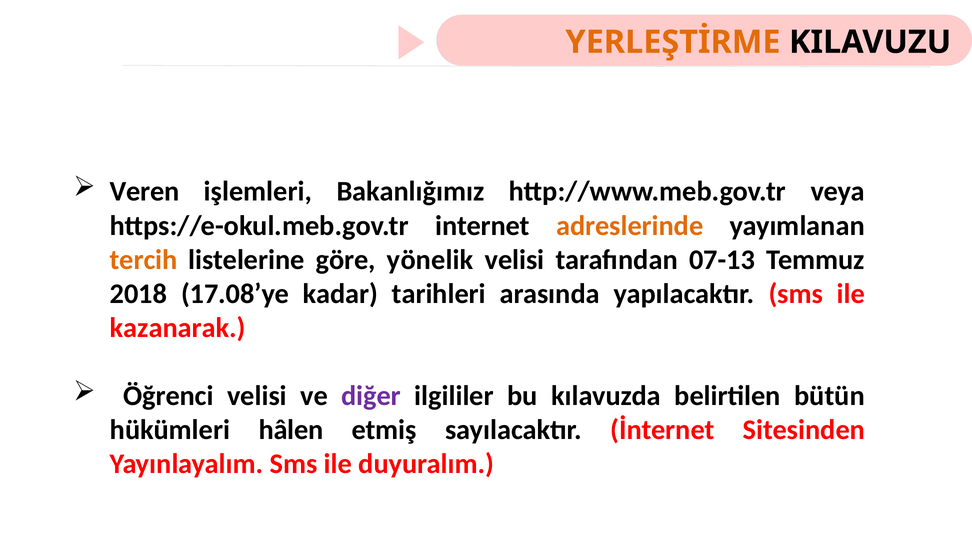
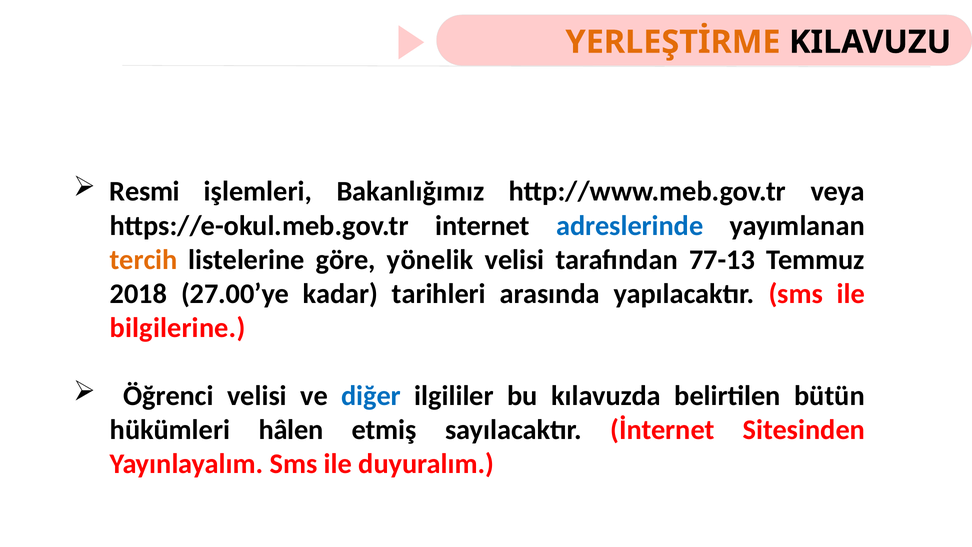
Veren: Veren -> Resmi
adreslerinde colour: orange -> blue
07-13: 07-13 -> 77-13
17.08’ye: 17.08’ye -> 27.00’ye
kazanarak: kazanarak -> bilgilerine
diğer colour: purple -> blue
